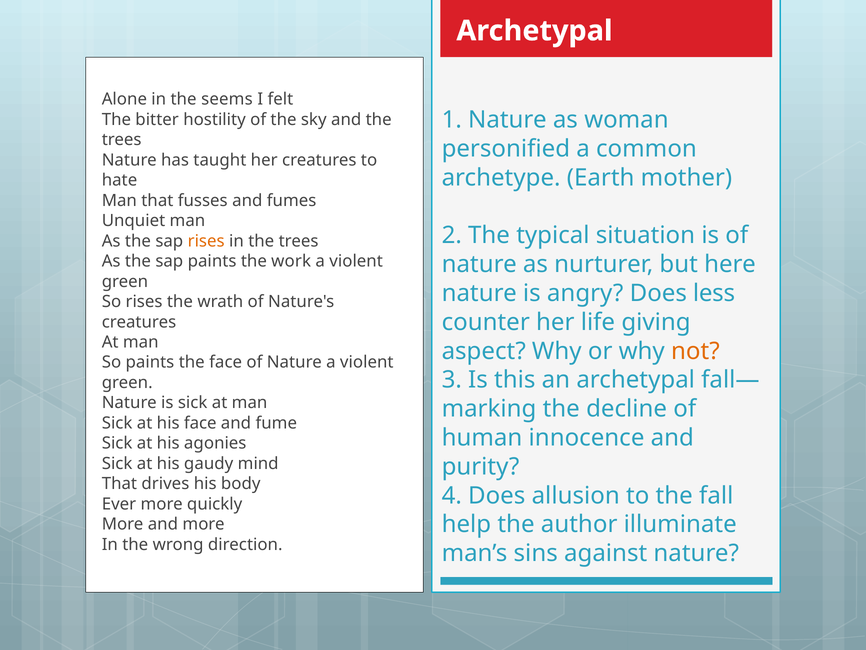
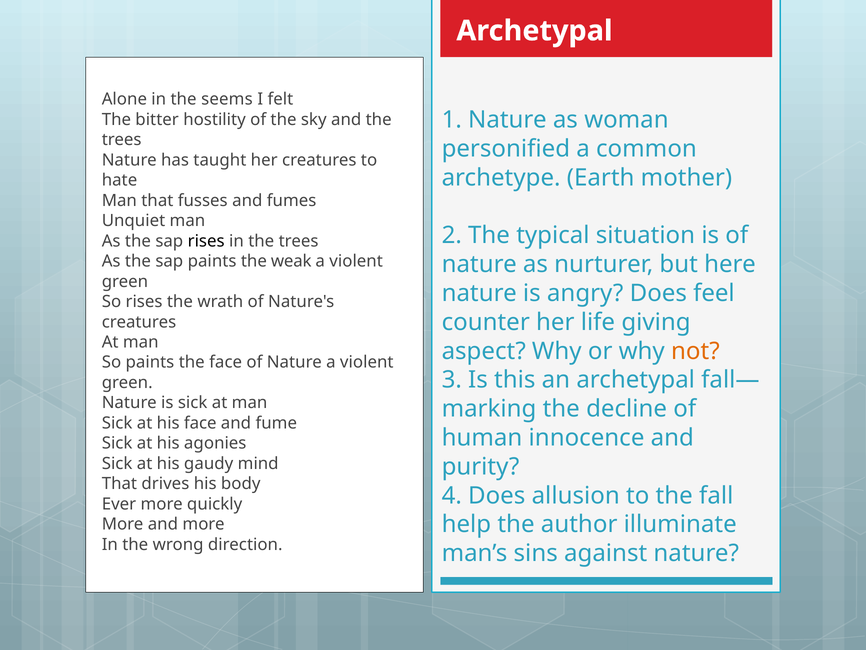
rises at (206, 241) colour: orange -> black
work: work -> weak
less: less -> feel
